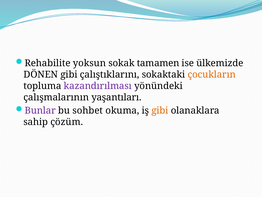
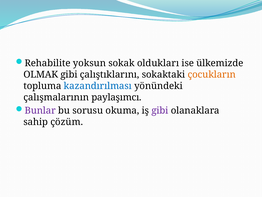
tamamen: tamamen -> oldukları
DÖNEN: DÖNEN -> OLMAK
kazandırılması colour: purple -> blue
yaşantıları: yaşantıları -> paylaşımcı
sohbet: sohbet -> sorusu
gibi at (160, 110) colour: orange -> purple
